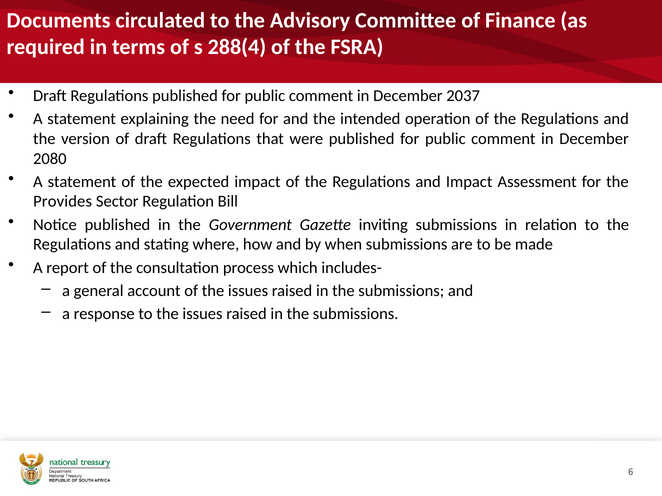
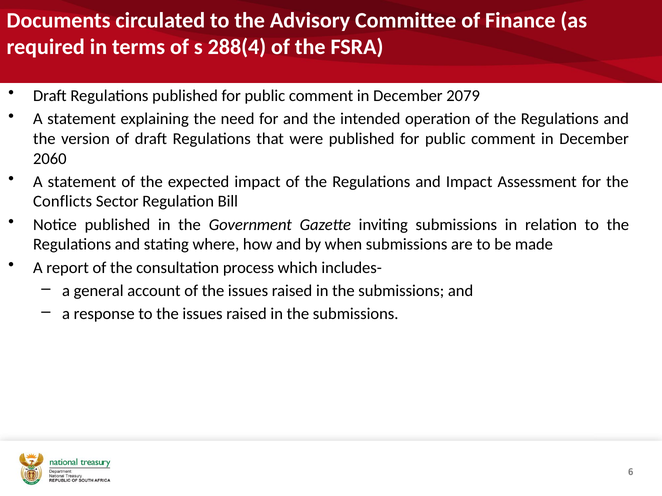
2037: 2037 -> 2079
2080: 2080 -> 2060
Provides: Provides -> Conflicts
